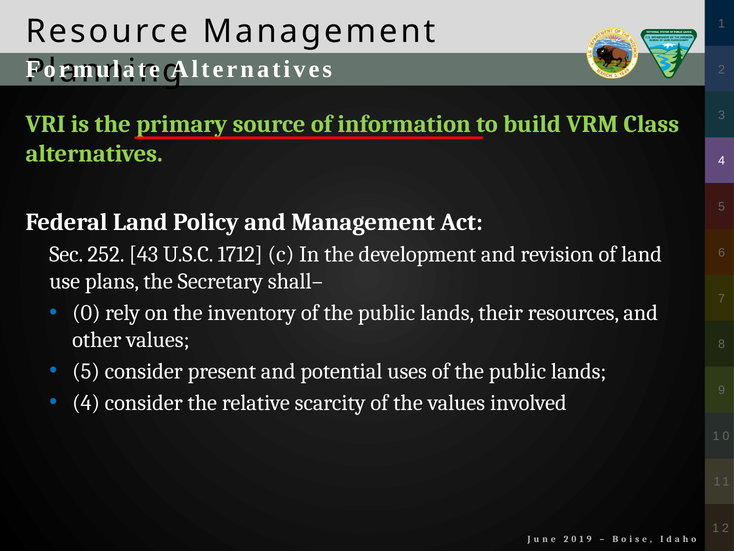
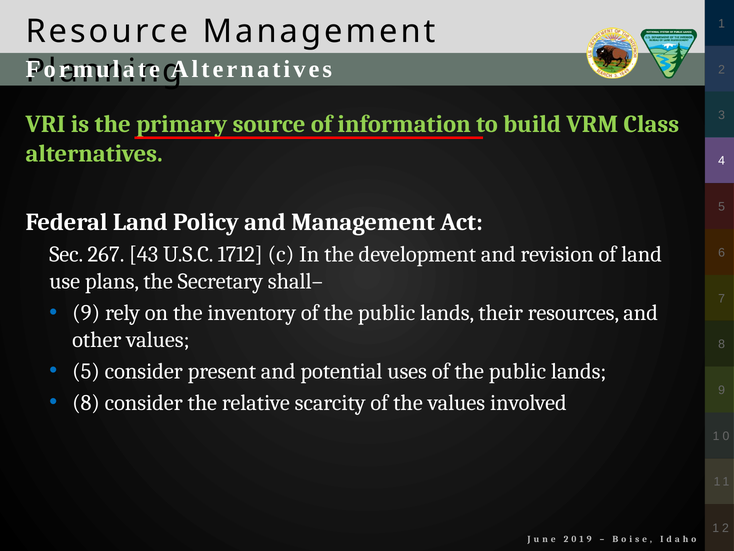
252: 252 -> 267
0 at (86, 313): 0 -> 9
4 at (86, 402): 4 -> 8
